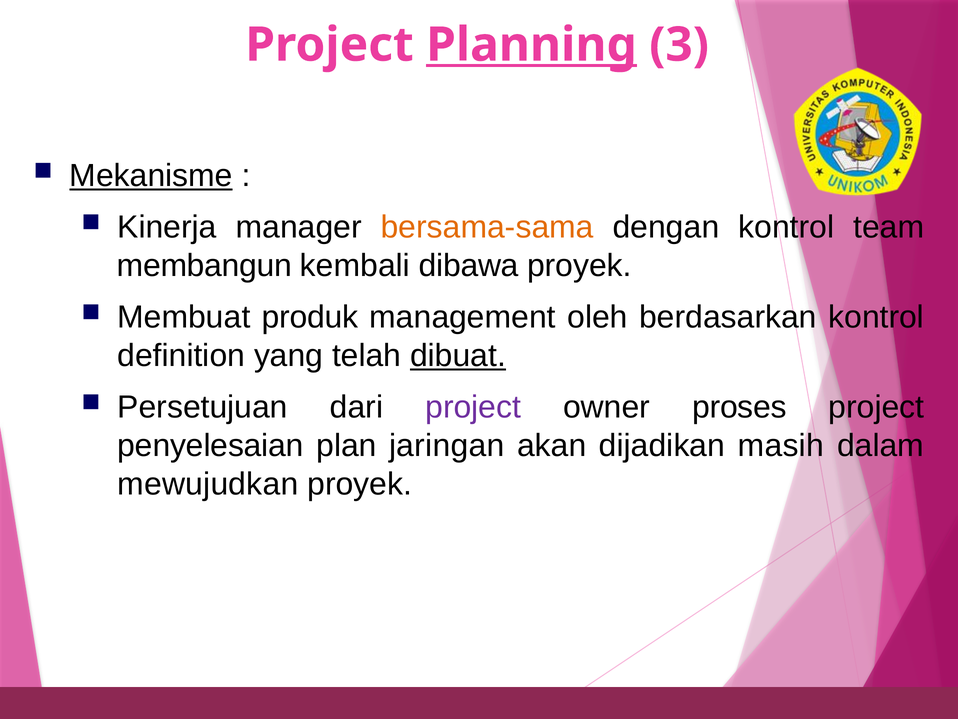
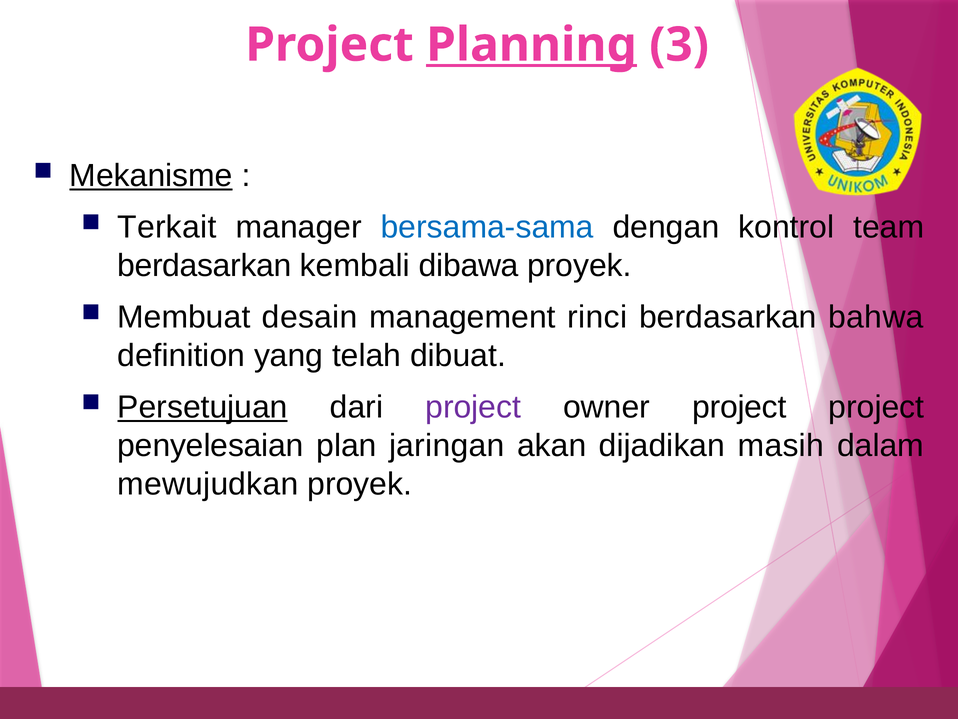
Kinerja: Kinerja -> Terkait
bersama-sama colour: orange -> blue
membangun at (204, 266): membangun -> berdasarkan
produk: produk -> desain
oleh: oleh -> rinci
berdasarkan kontrol: kontrol -> bahwa
dibuat underline: present -> none
Persetujuan underline: none -> present
owner proses: proses -> project
